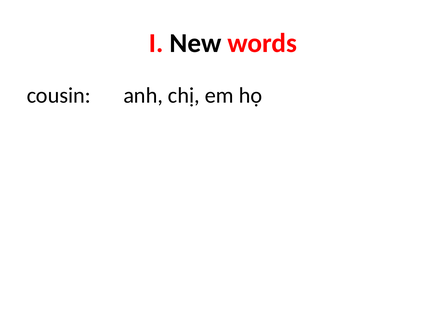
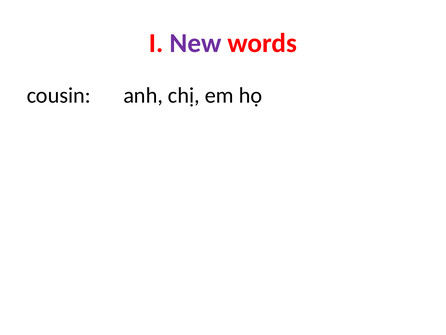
New colour: black -> purple
